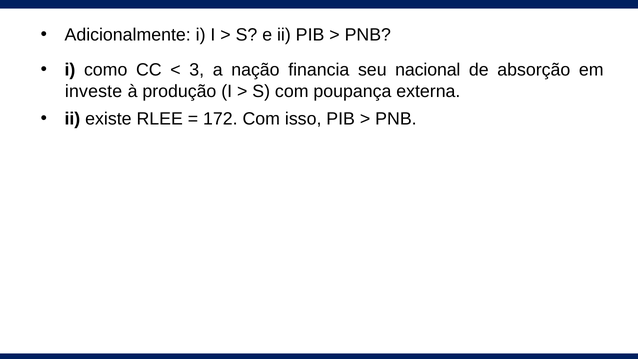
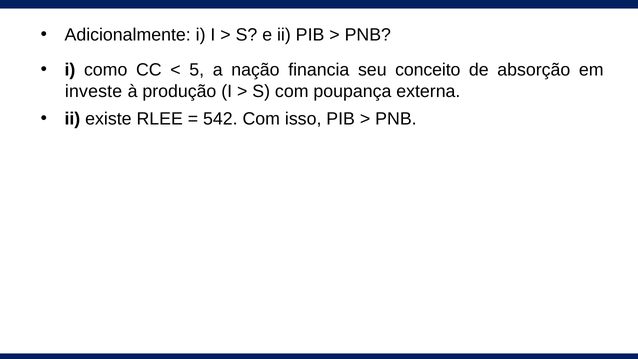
3: 3 -> 5
nacional: nacional -> conceito
172: 172 -> 542
